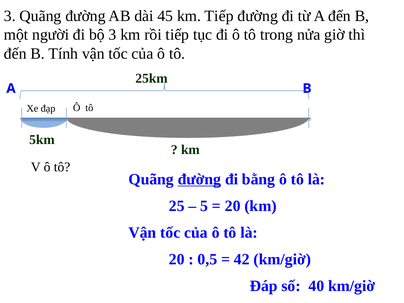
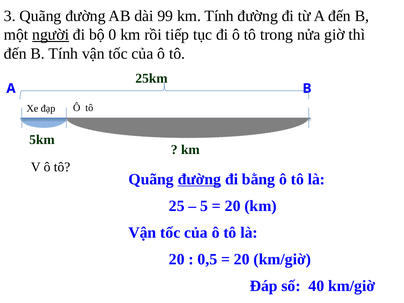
45: 45 -> 99
km Tiếp: Tiếp -> Tính
người underline: none -> present
bộ 3: 3 -> 0
42 at (242, 259): 42 -> 20
